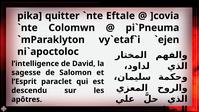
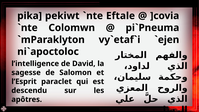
quitter: quitter -> pekiwt
